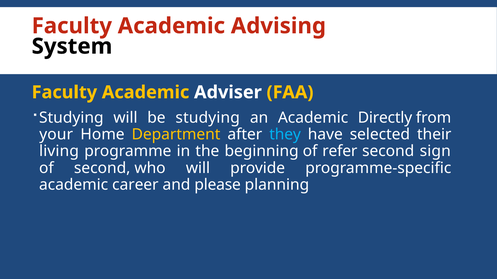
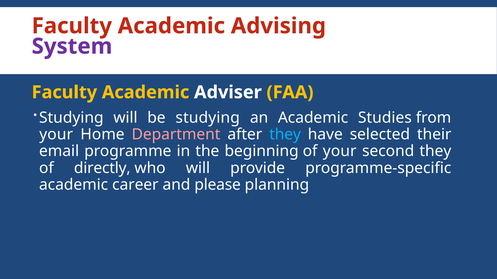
System colour: black -> purple
Directly: Directly -> Studies
Department colour: yellow -> pink
living: living -> email
of refer: refer -> your
second sign: sign -> they
of second: second -> directly
